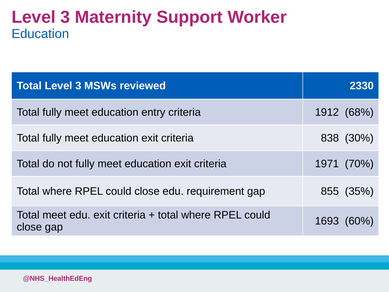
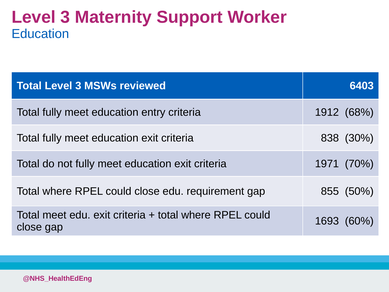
2330: 2330 -> 6403
35%: 35% -> 50%
